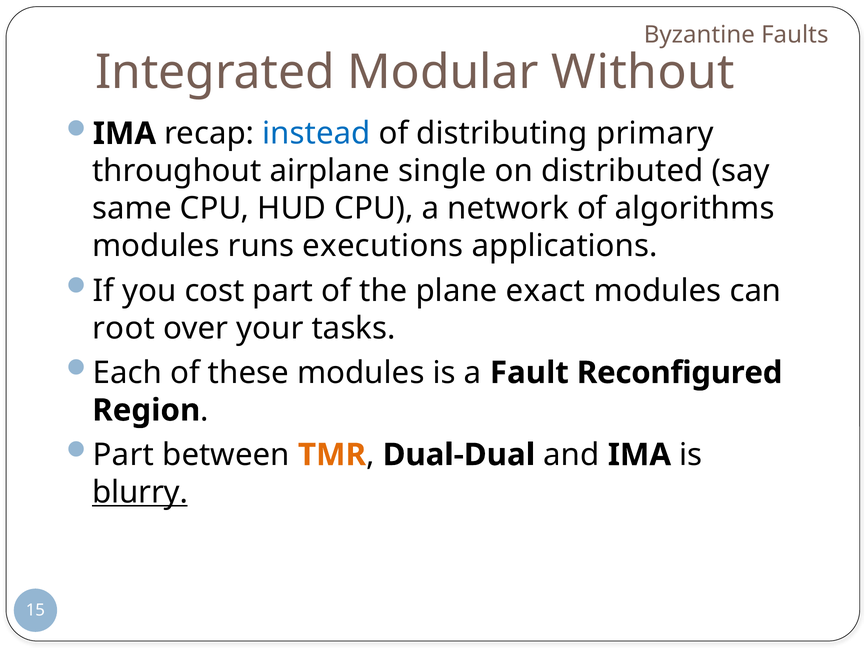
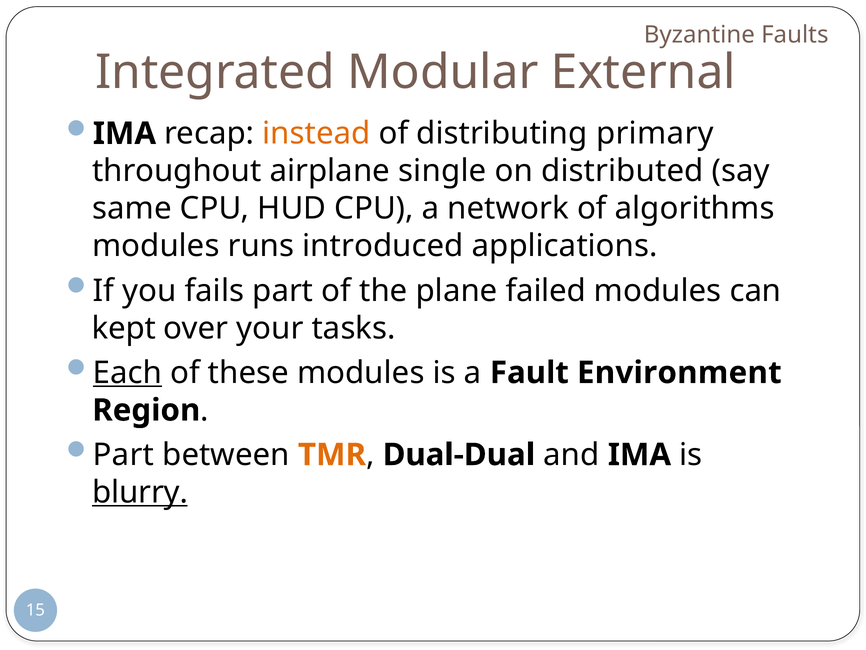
Without: Without -> External
instead colour: blue -> orange
executions: executions -> introduced
cost: cost -> fails
exact: exact -> failed
root: root -> kept
Each underline: none -> present
Reconfigured: Reconfigured -> Environment
